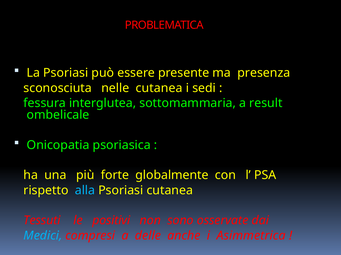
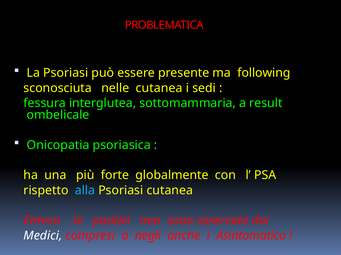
presenza: presenza -> following
Tessuti: Tessuti -> Enteso
Medici colour: light blue -> white
delle: delle -> negli
Asimmetrica: Asimmetrica -> Asintomatico
